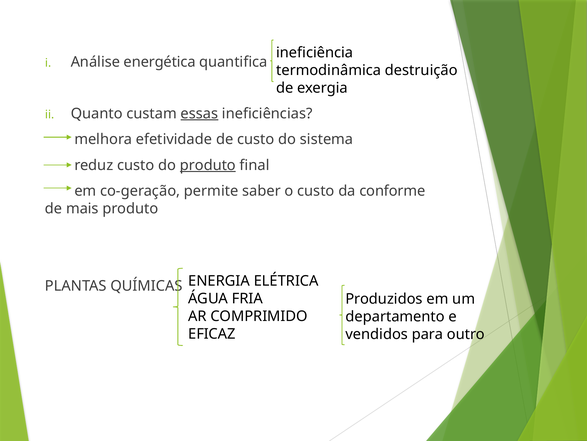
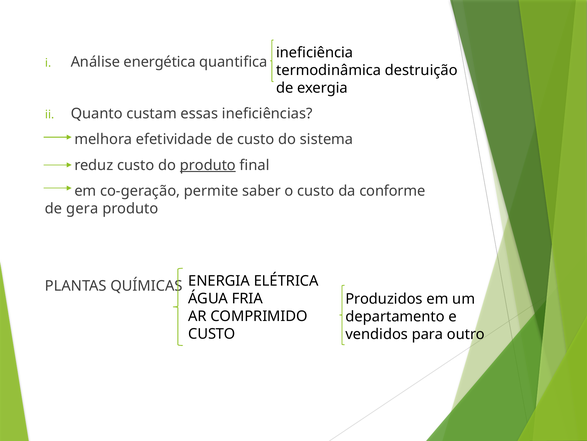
essas underline: present -> none
mais: mais -> gera
EFICAZ at (212, 333): EFICAZ -> CUSTO
